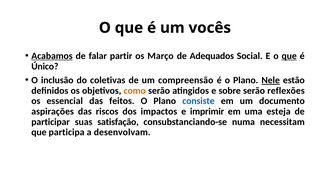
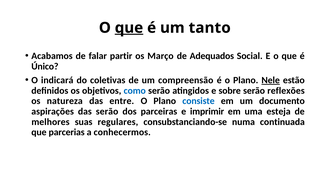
que at (129, 28) underline: none -> present
vocês: vocês -> tanto
Acabamos underline: present -> none
que at (289, 56) underline: present -> none
inclusão: inclusão -> indicará
como colour: orange -> blue
essencial: essencial -> natureza
feitos: feitos -> entre
das riscos: riscos -> serão
impactos: impactos -> parceiras
participar: participar -> melhores
satisfação: satisfação -> regulares
necessitam: necessitam -> continuada
participa: participa -> parcerias
desenvolvam: desenvolvam -> conhecermos
